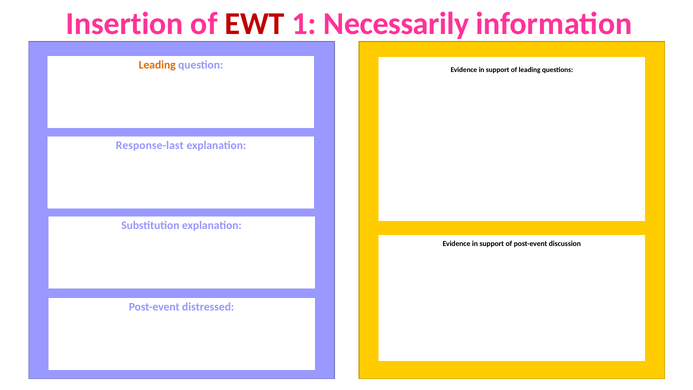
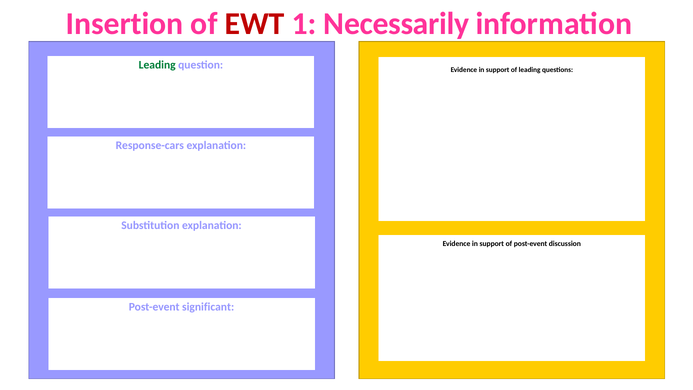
Leading at (157, 65) colour: orange -> green
Response-last: Response-last -> Response-cars
distressed: distressed -> significant
